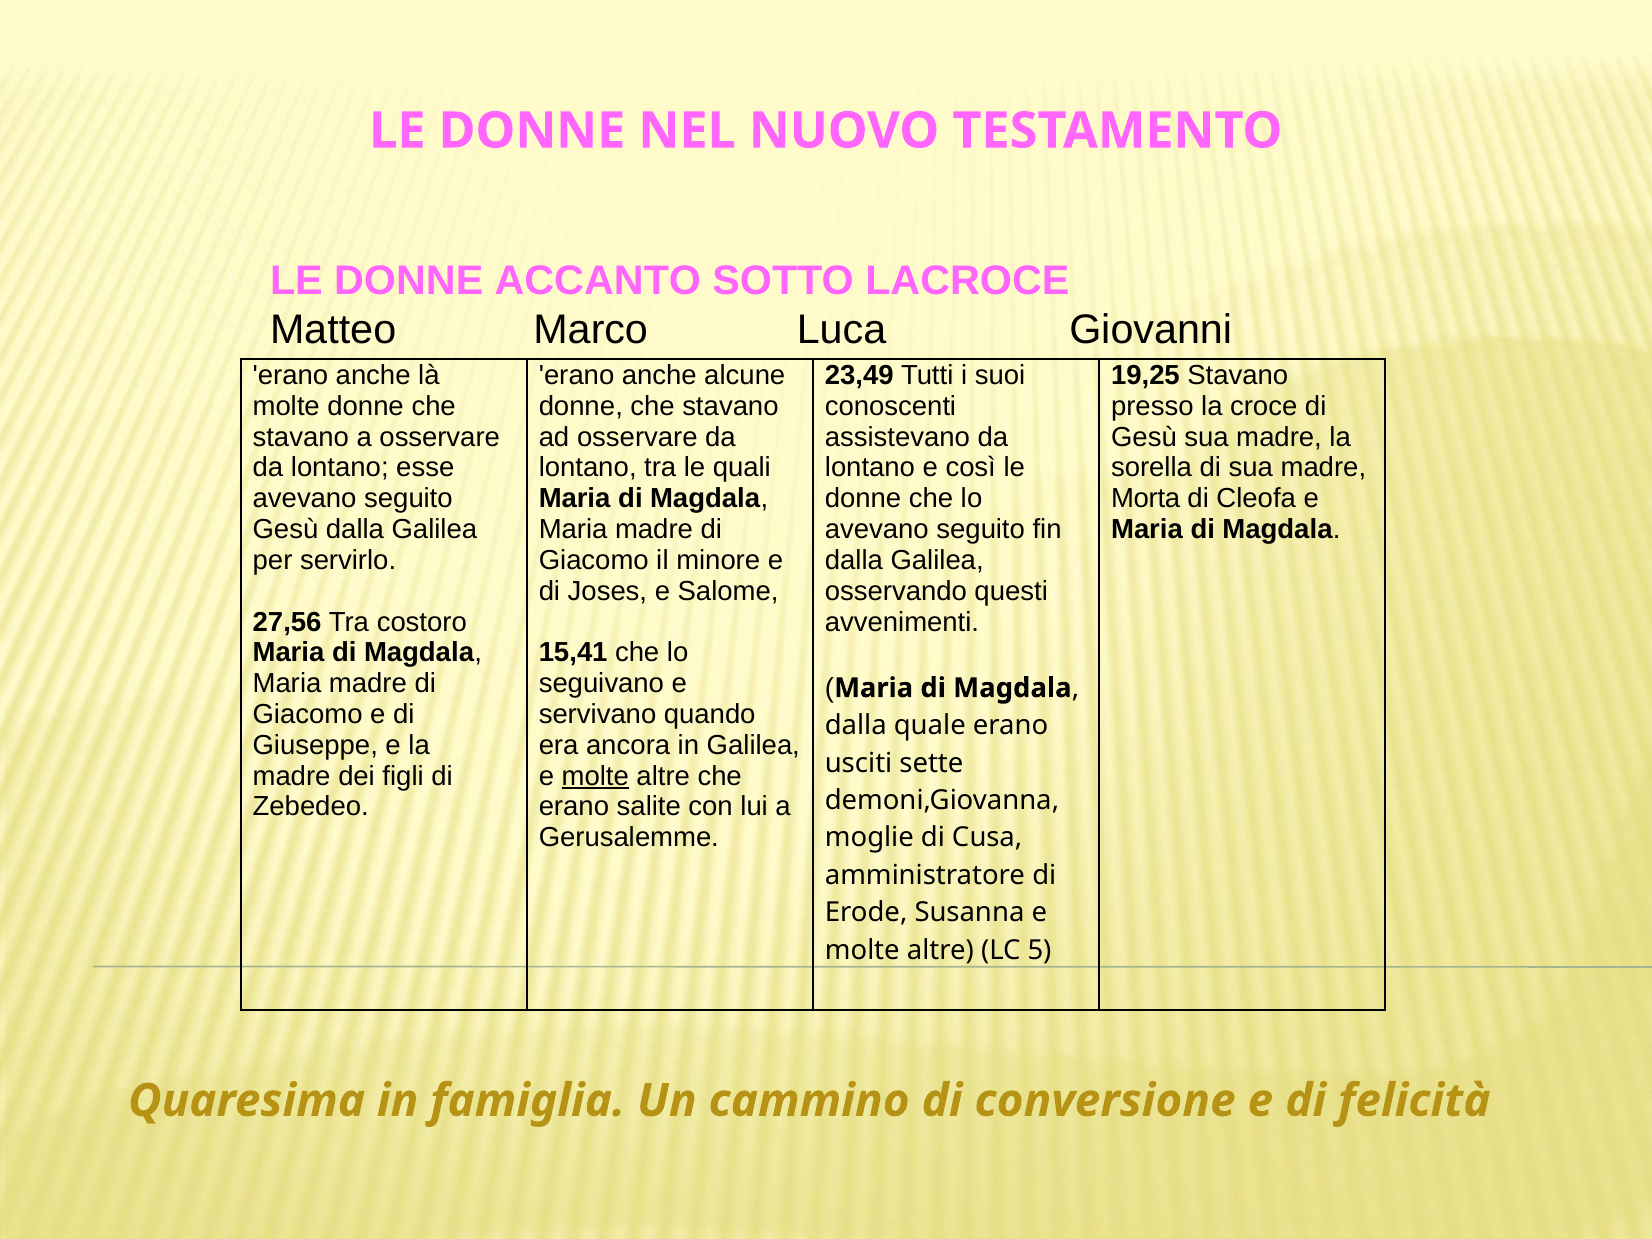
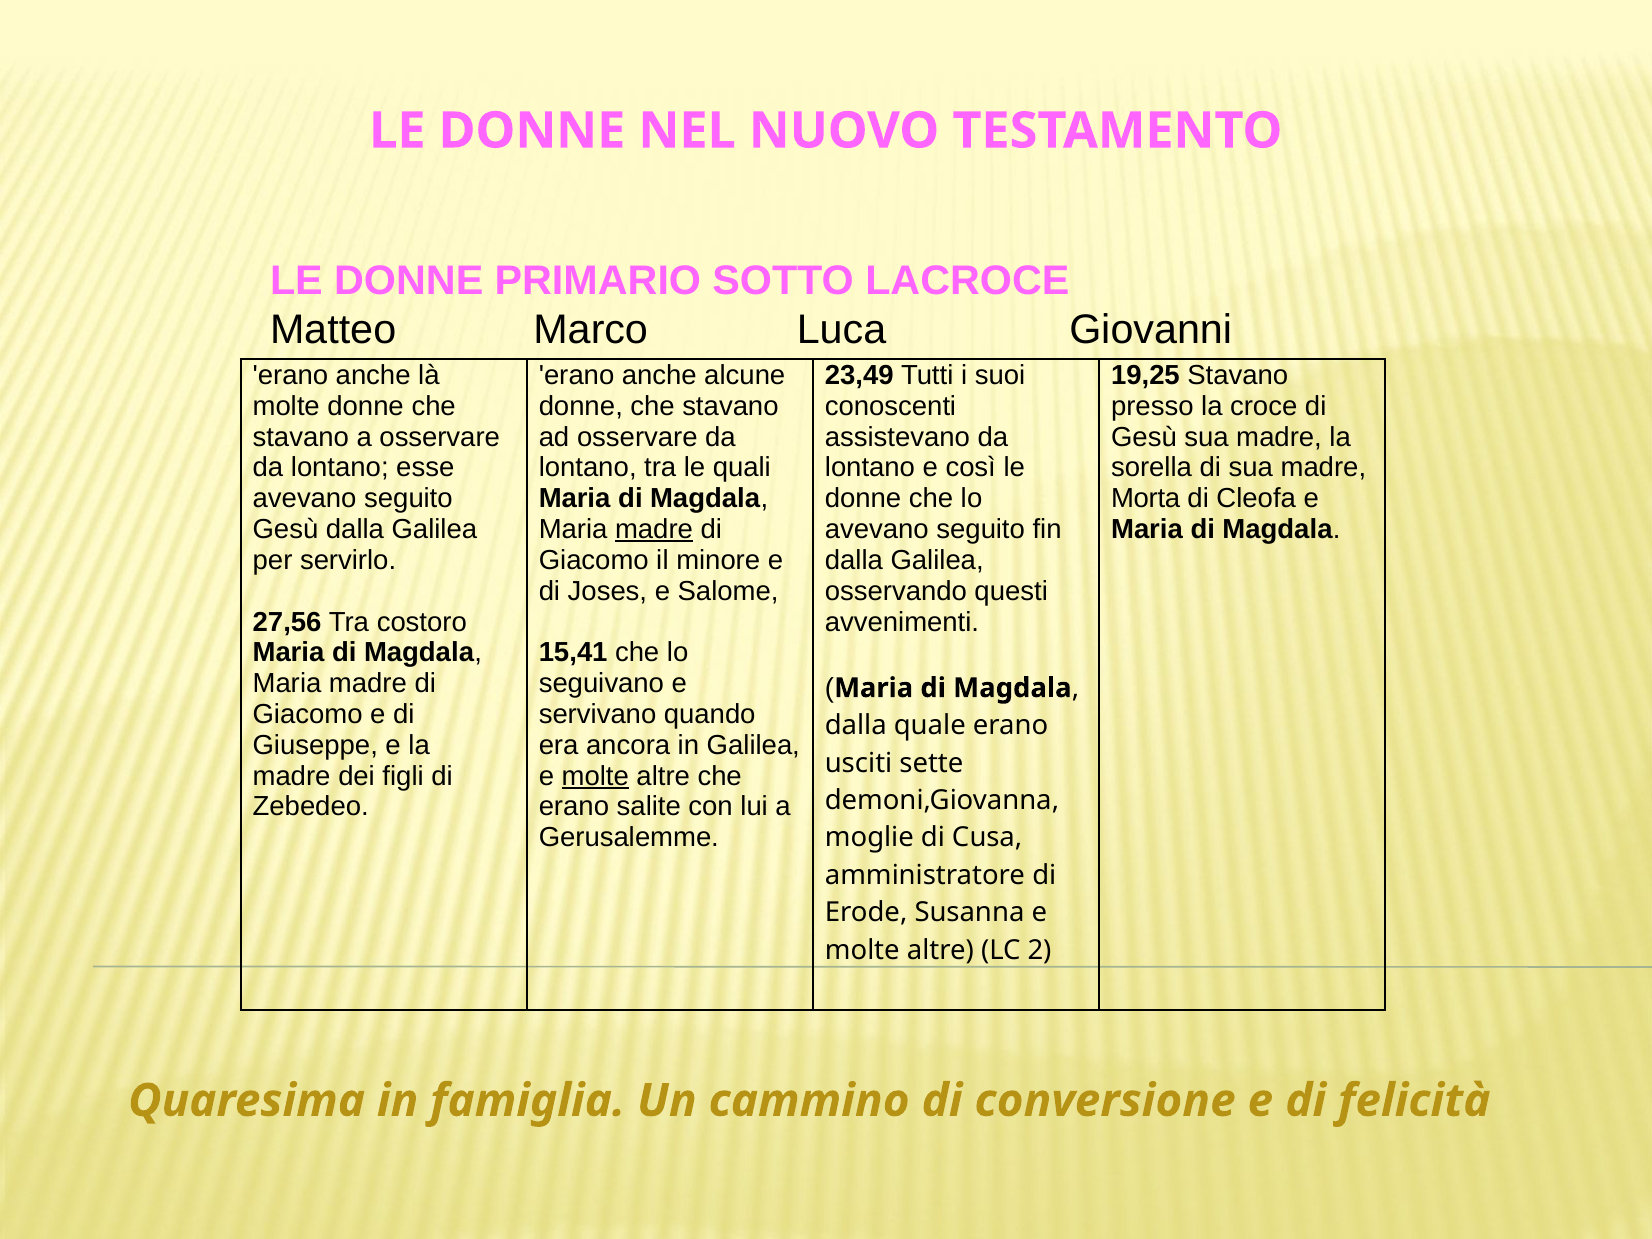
ACCANTO: ACCANTO -> PRIMARIO
madre at (654, 529) underline: none -> present
5: 5 -> 2
